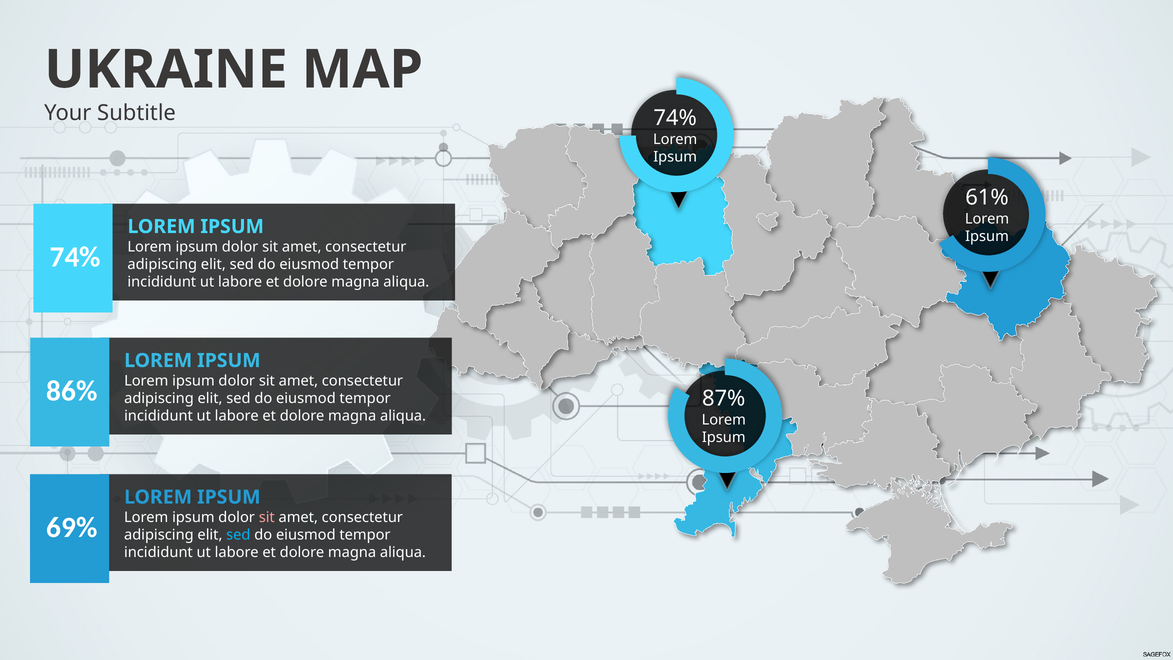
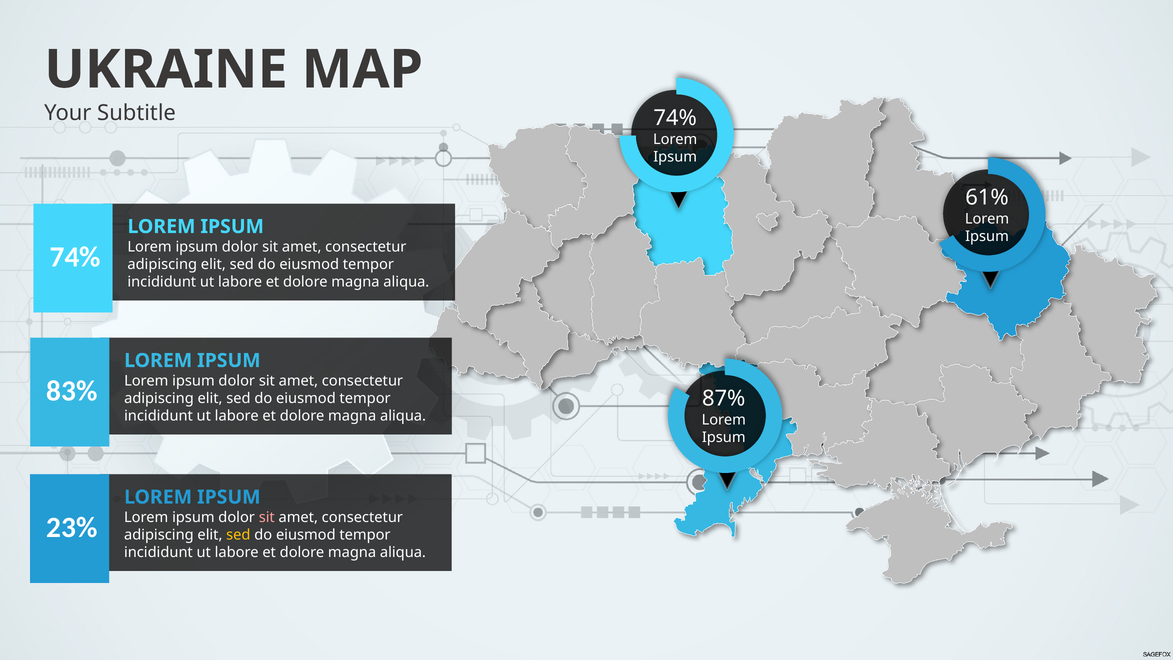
86%: 86% -> 83%
69%: 69% -> 23%
sed at (238, 535) colour: light blue -> yellow
